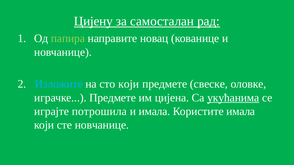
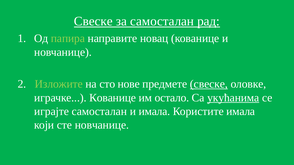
Цијену at (93, 21): Цијену -> Свеске
Изложите colour: light blue -> light green
сто који: који -> нове
свеске at (209, 84) underline: none -> present
играчке Предмете: Предмете -> Кованице
цијена: цијена -> остало
играјте потрошила: потрошила -> самосталан
